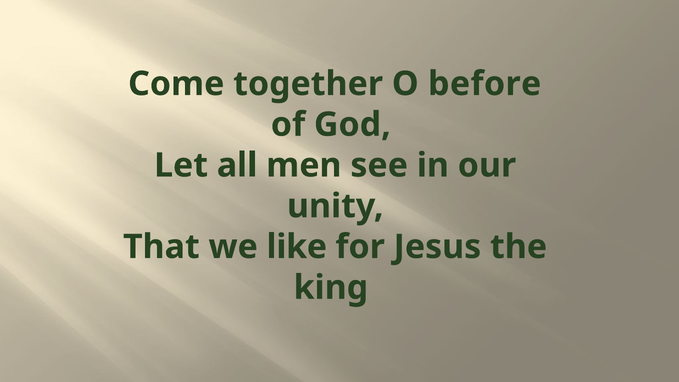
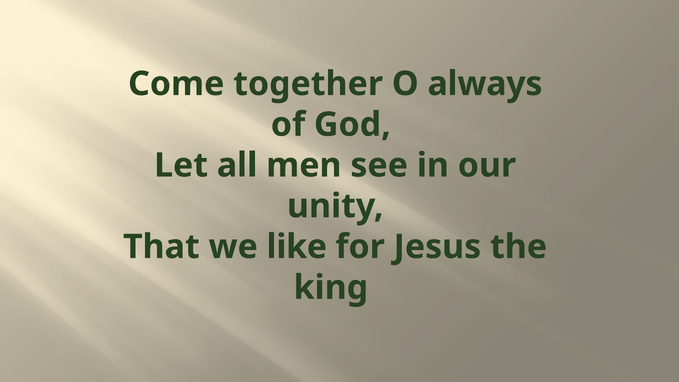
before: before -> always
